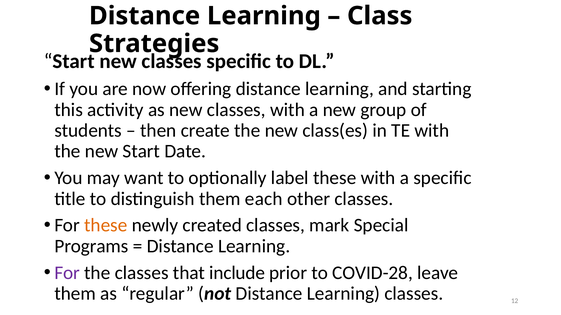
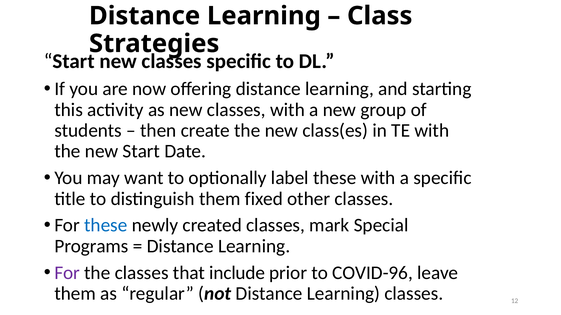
each: each -> fixed
these at (106, 226) colour: orange -> blue
COVID-28: COVID-28 -> COVID-96
